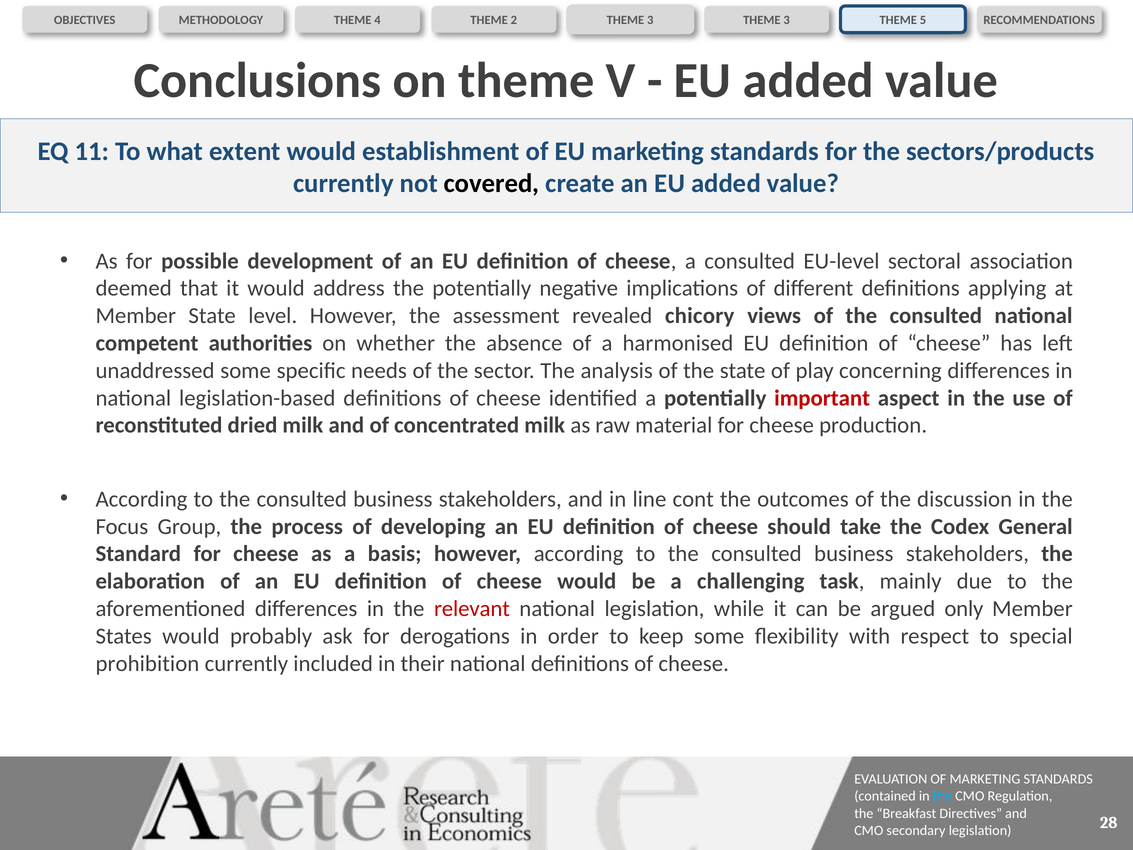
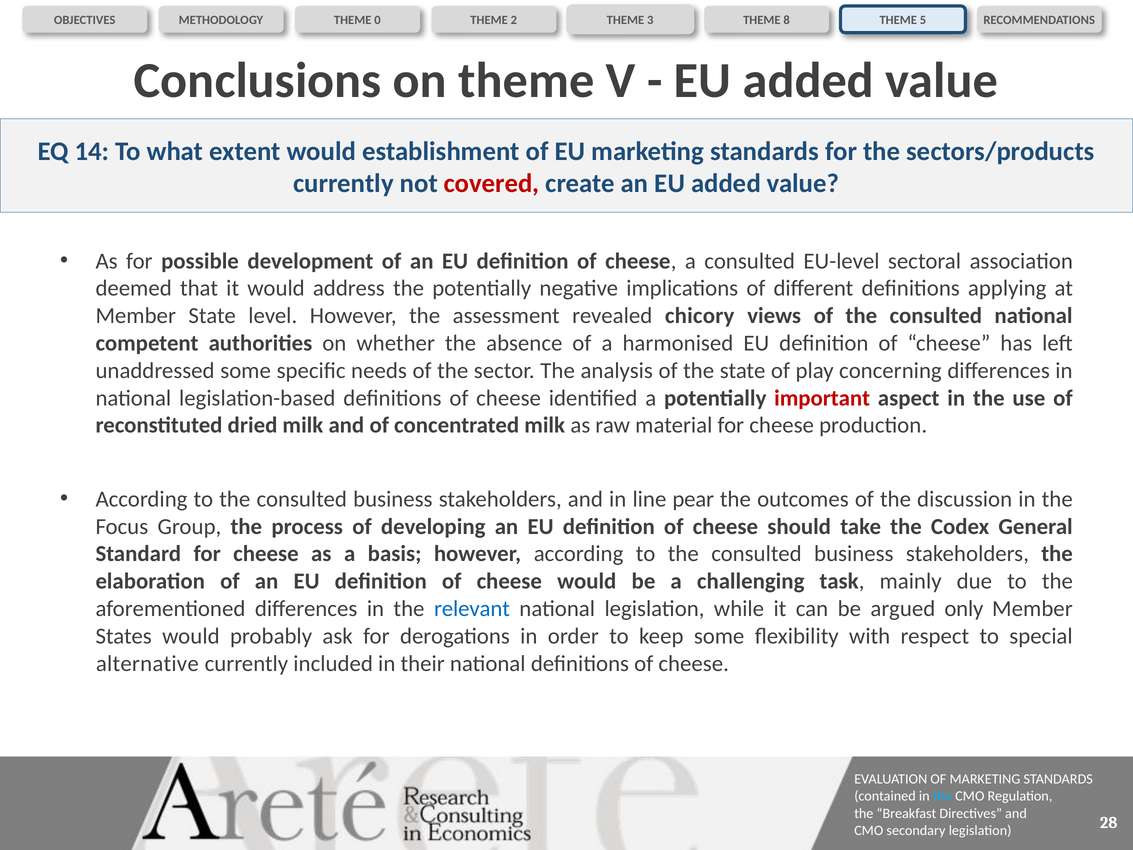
4: 4 -> 0
METHODOLOGY THEME 3: 3 -> 8
11: 11 -> 14
covered colour: black -> red
cont: cont -> pear
relevant colour: red -> blue
prohibition: prohibition -> alternative
